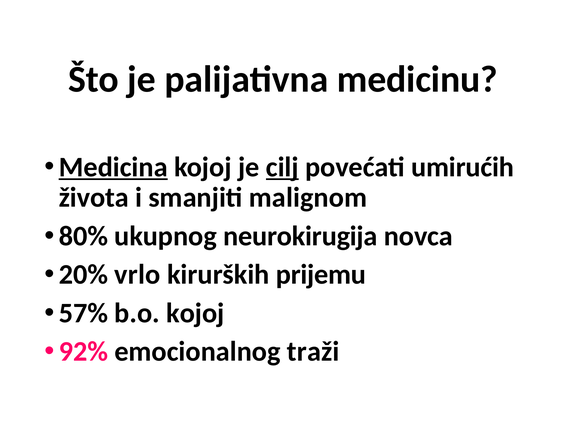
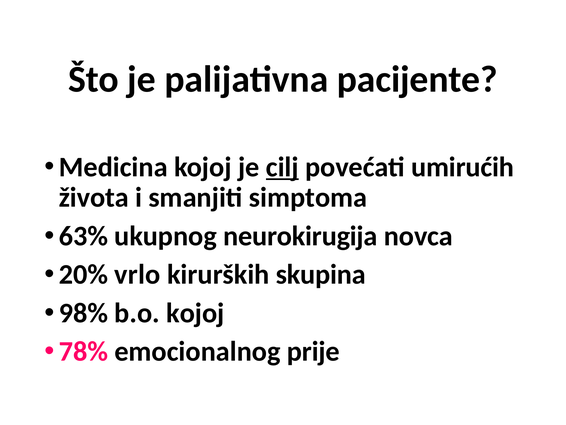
medicinu: medicinu -> pacijente
Medicina underline: present -> none
malignom: malignom -> simptoma
80%: 80% -> 63%
prijemu: prijemu -> skupina
57%: 57% -> 98%
92%: 92% -> 78%
traži: traži -> prije
